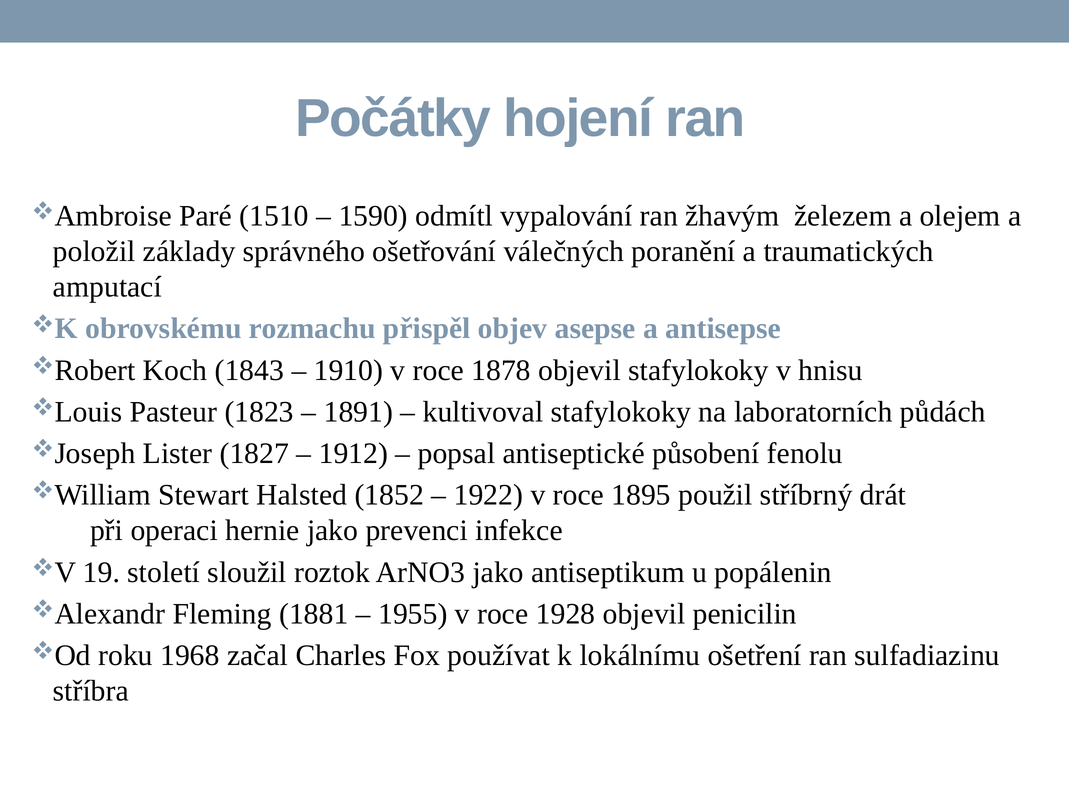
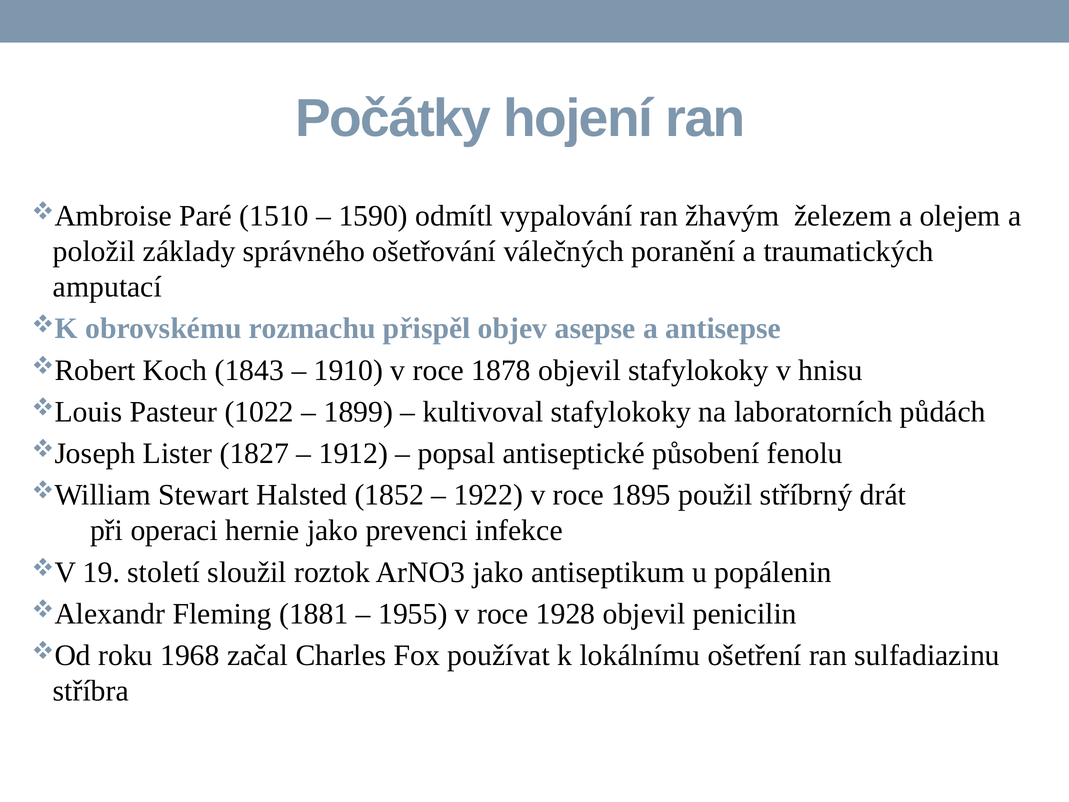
1823: 1823 -> 1022
1891: 1891 -> 1899
